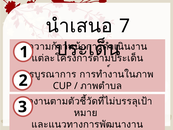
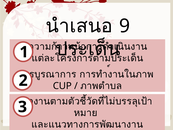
7: 7 -> 9
